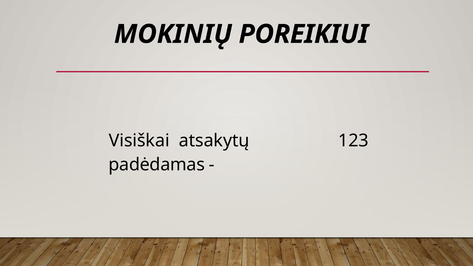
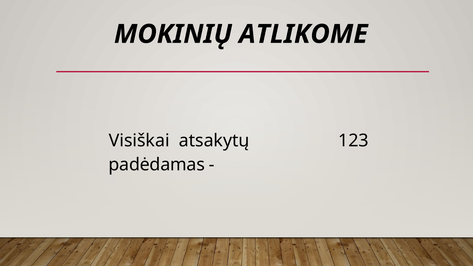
POREIKIUI: POREIKIUI -> ATLIKOME
